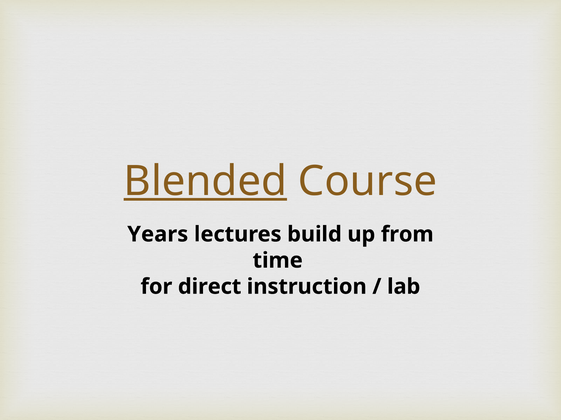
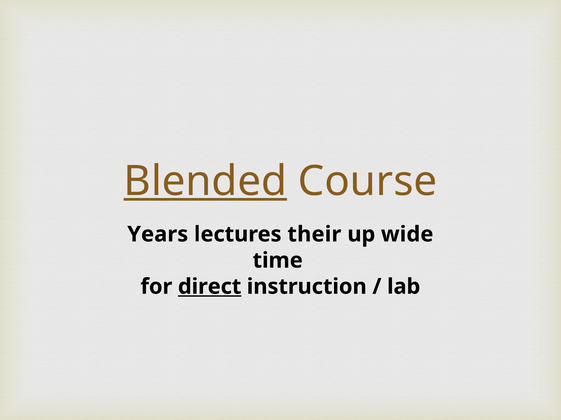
build: build -> their
from: from -> wide
direct underline: none -> present
